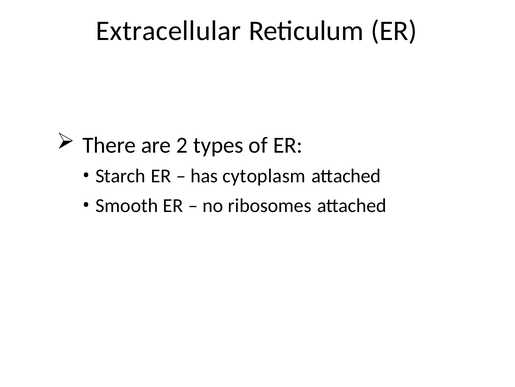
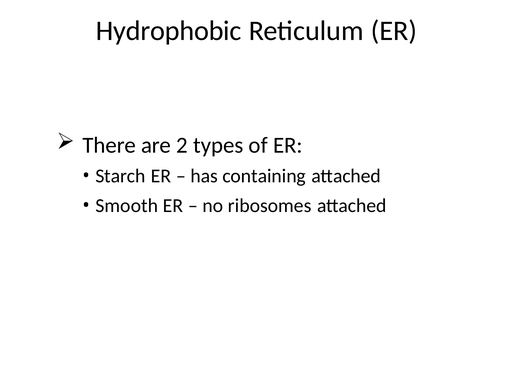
Extracellular: Extracellular -> Hydrophobic
cytoplasm: cytoplasm -> containing
